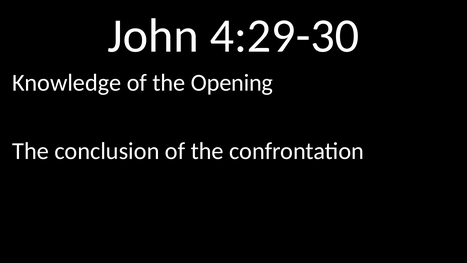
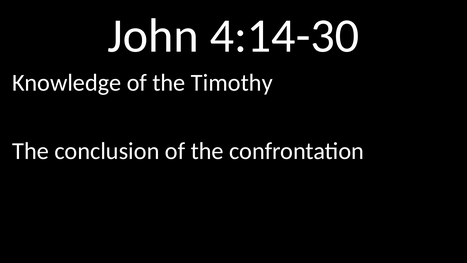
4:29-30: 4:29-30 -> 4:14-30
Opening: Opening -> Timothy
